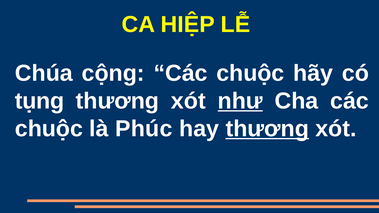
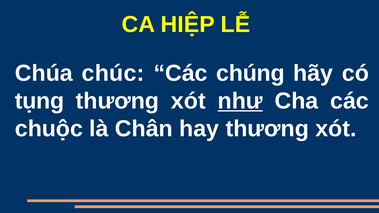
cộng: cộng -> chúc
chuộc at (250, 73): chuộc -> chúng
Phúc: Phúc -> Chân
thương at (267, 129) underline: present -> none
